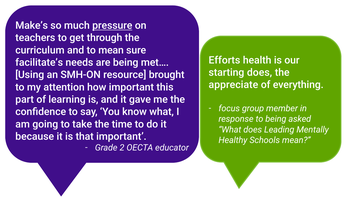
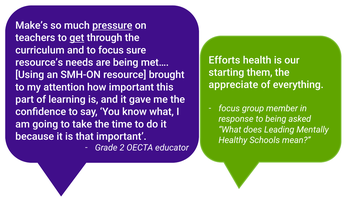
get underline: none -> present
to mean: mean -> focus
facilitate’s: facilitate’s -> resource’s
starting does: does -> them
